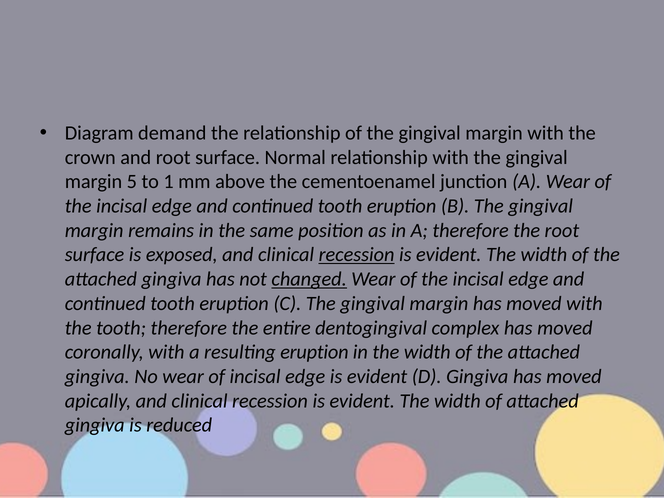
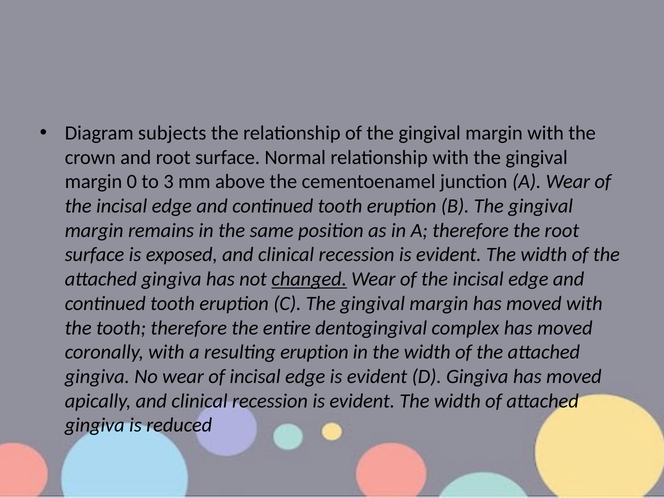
demand: demand -> subjects
5: 5 -> 0
1: 1 -> 3
recession at (357, 255) underline: present -> none
